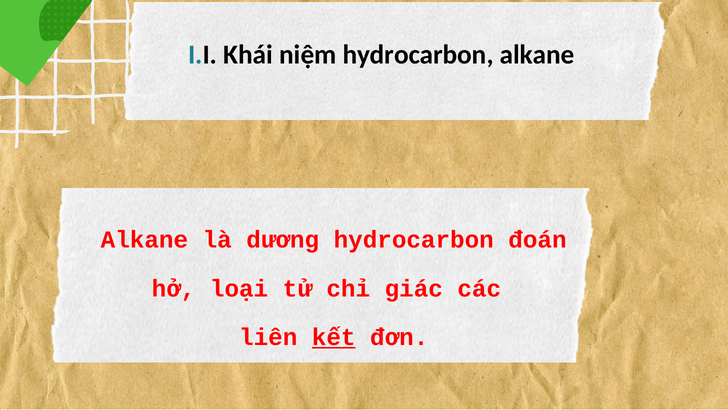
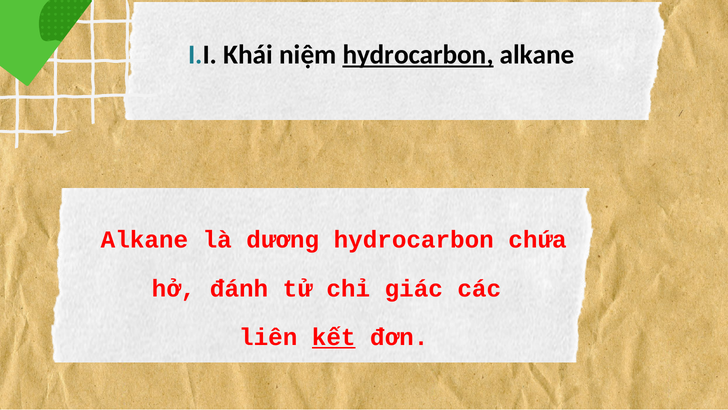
hydrocarbon at (418, 55) underline: none -> present
đoán: đoán -> chứa
loại: loại -> đánh
